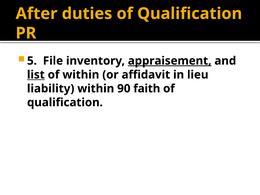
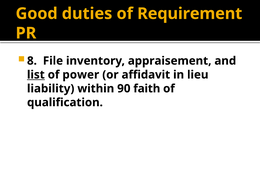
After: After -> Good
duties of Qualification: Qualification -> Requirement
5: 5 -> 8
appraisement underline: present -> none
of within: within -> power
